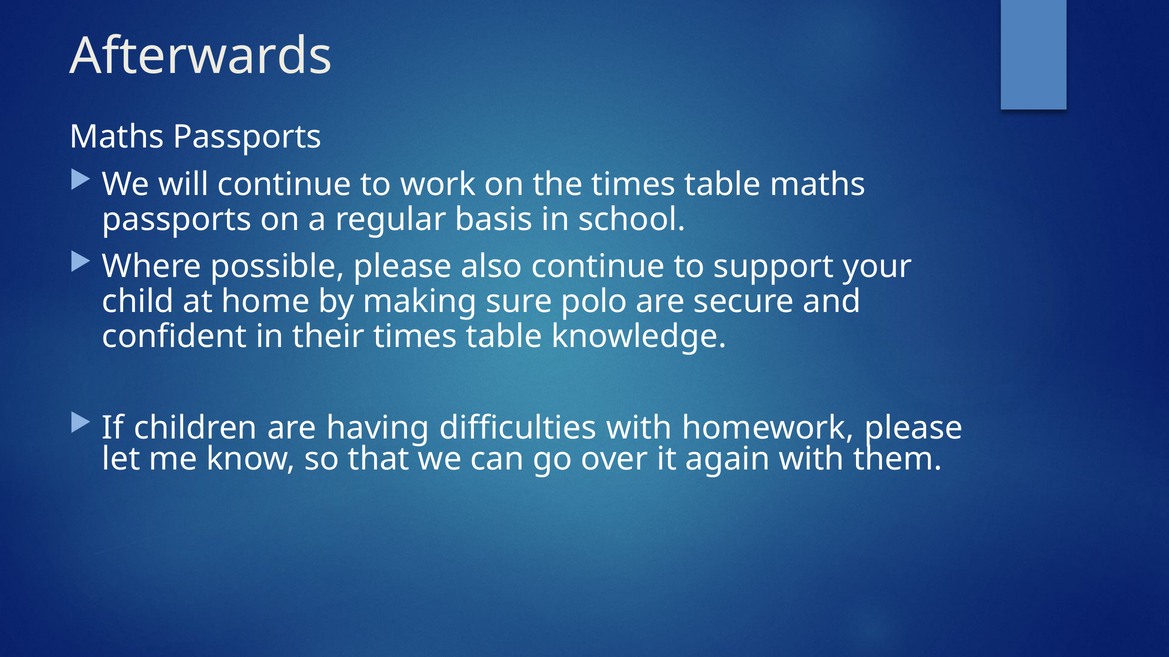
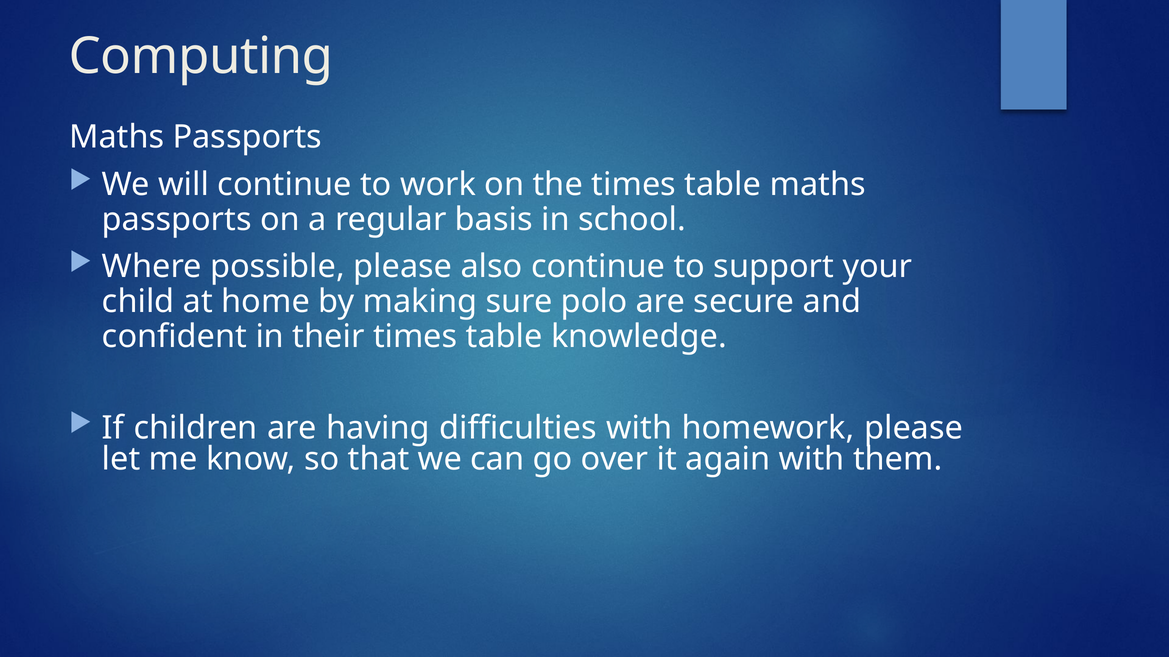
Afterwards: Afterwards -> Computing
